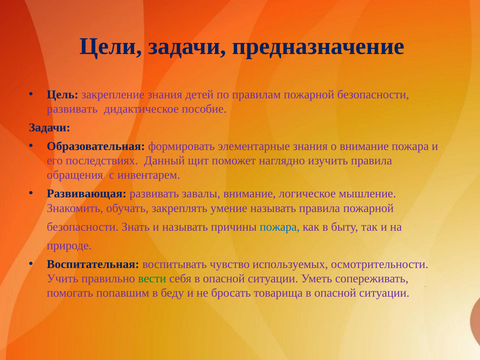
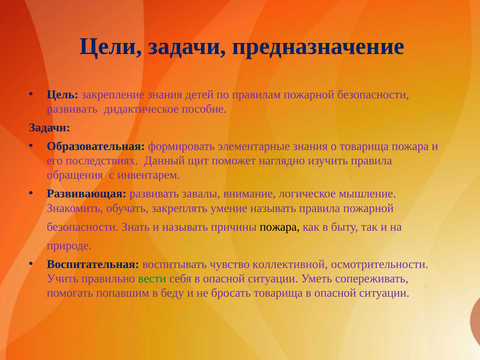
о внимание: внимание -> товарища
пожара at (280, 227) colour: blue -> black
используемых: используемых -> коллективной
